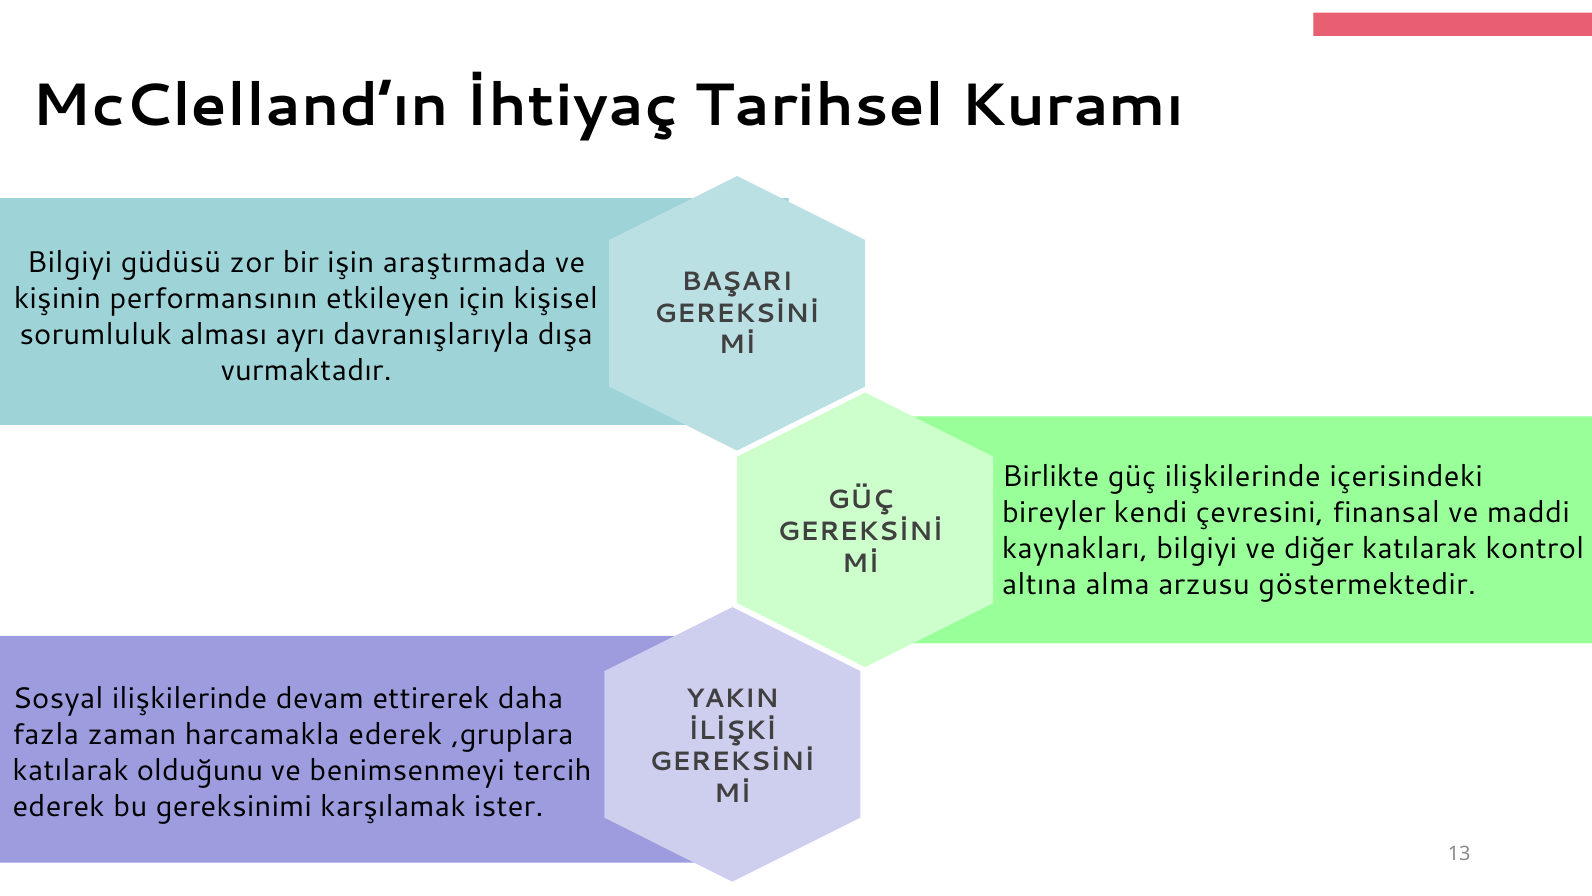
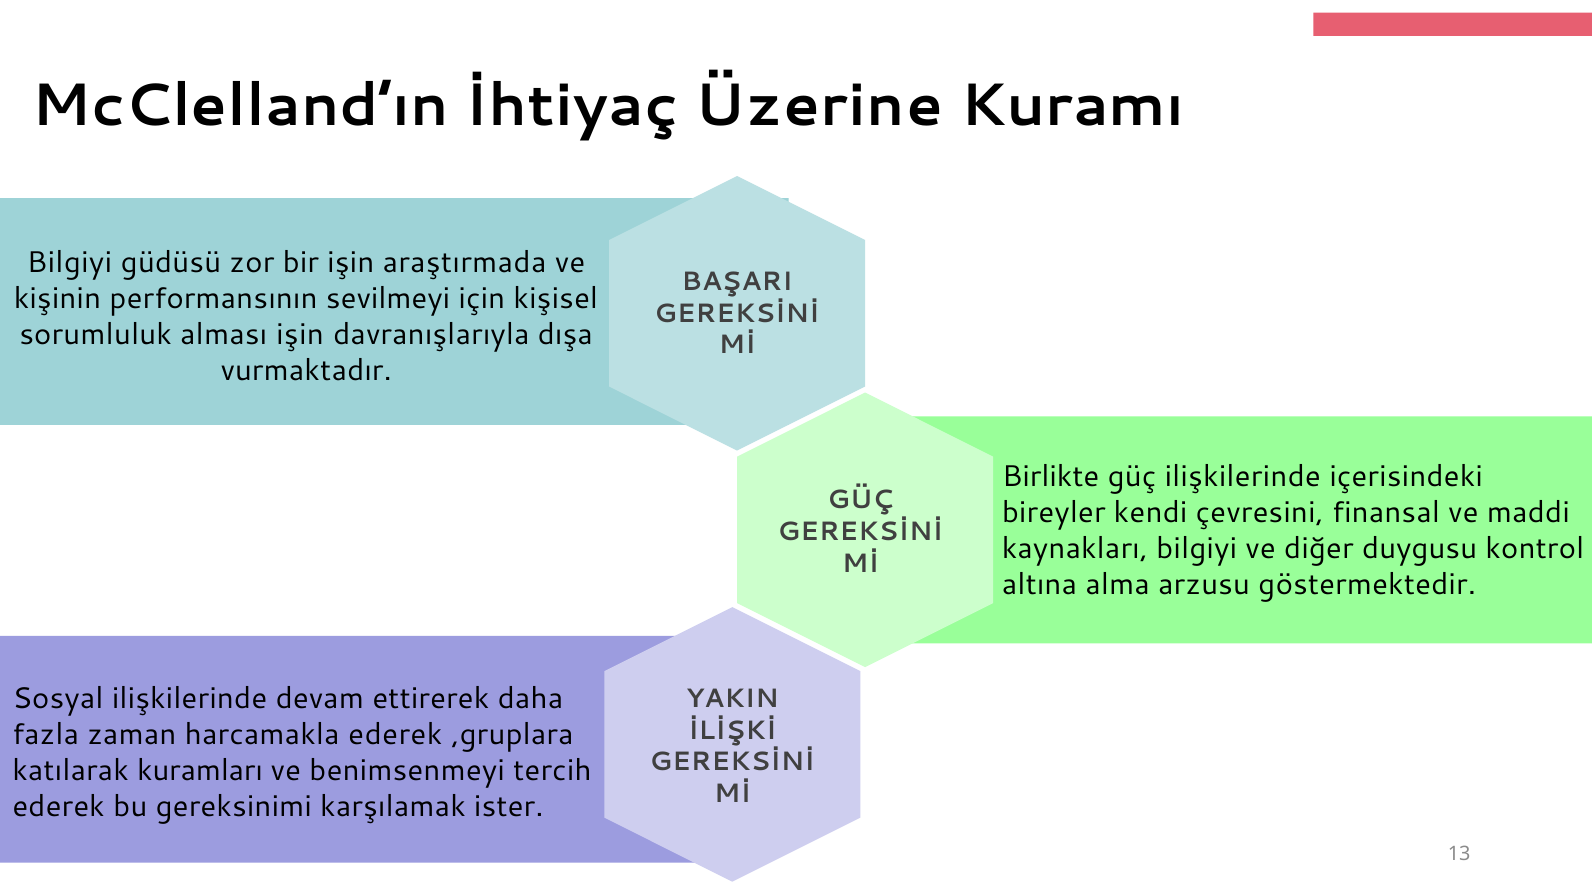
Tarihsel: Tarihsel -> Üzerine
etkileyen: etkileyen -> sevilmeyi
alması ayrı: ayrı -> işin
diğer katılarak: katılarak -> duygusu
olduğunu: olduğunu -> kuramları
